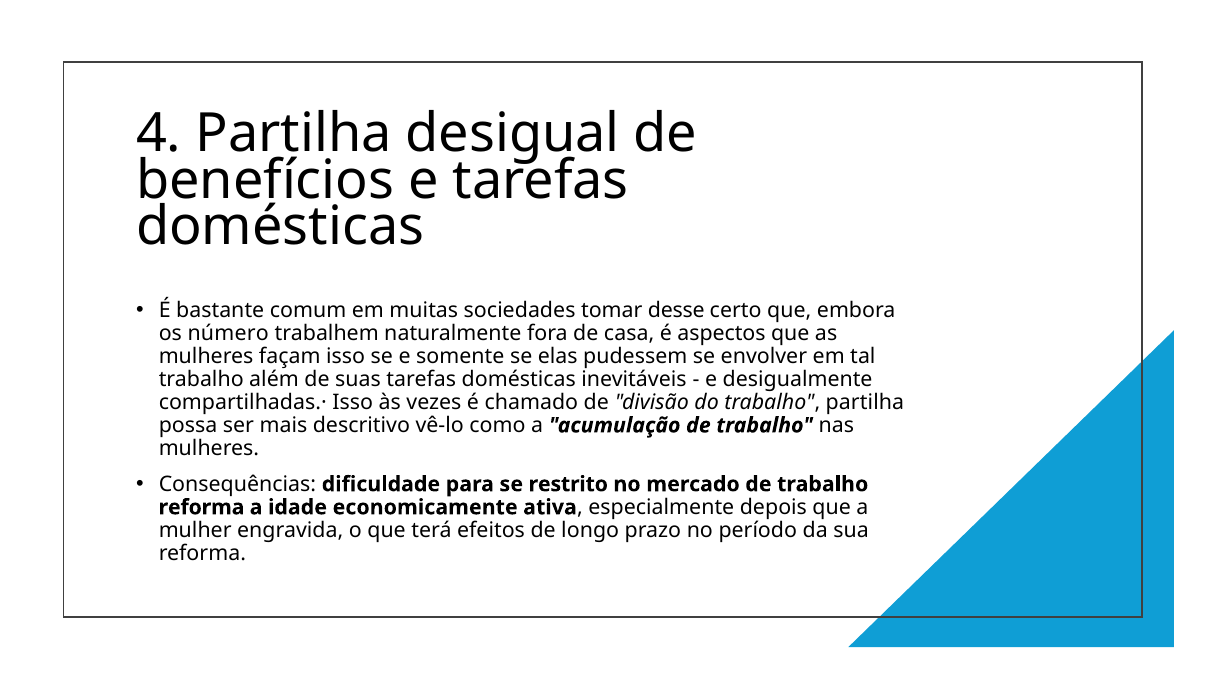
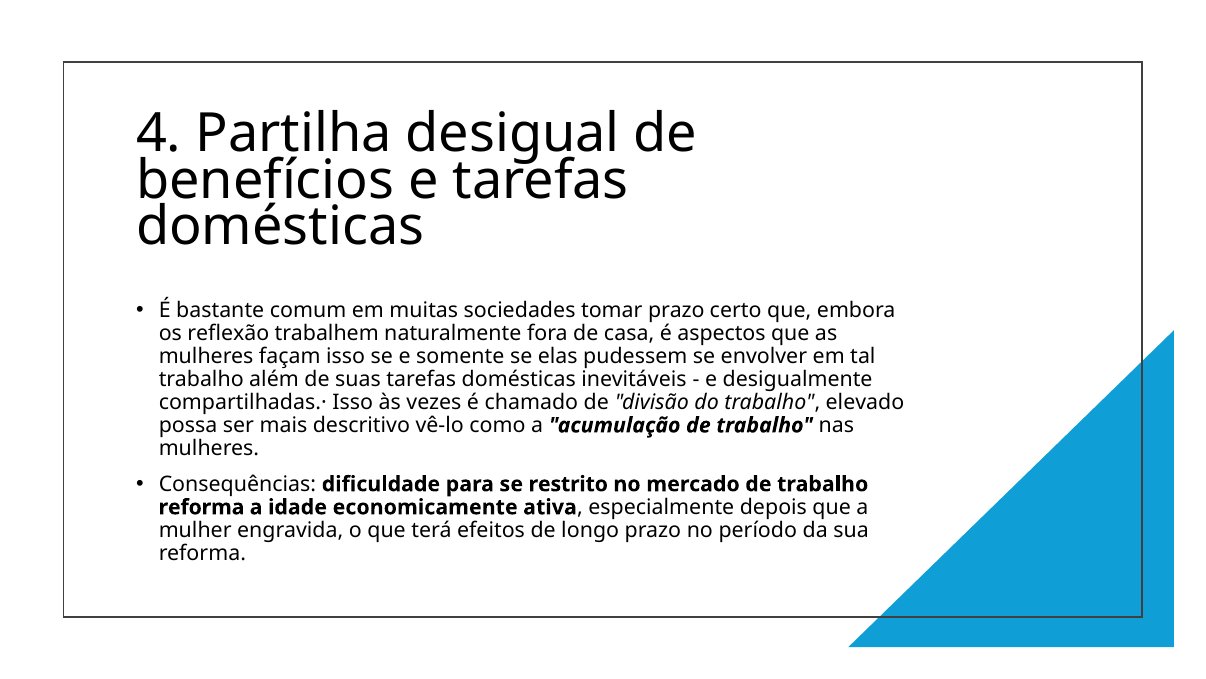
tomar desse: desse -> prazo
número: número -> reflexão
trabalho partilha: partilha -> elevado
